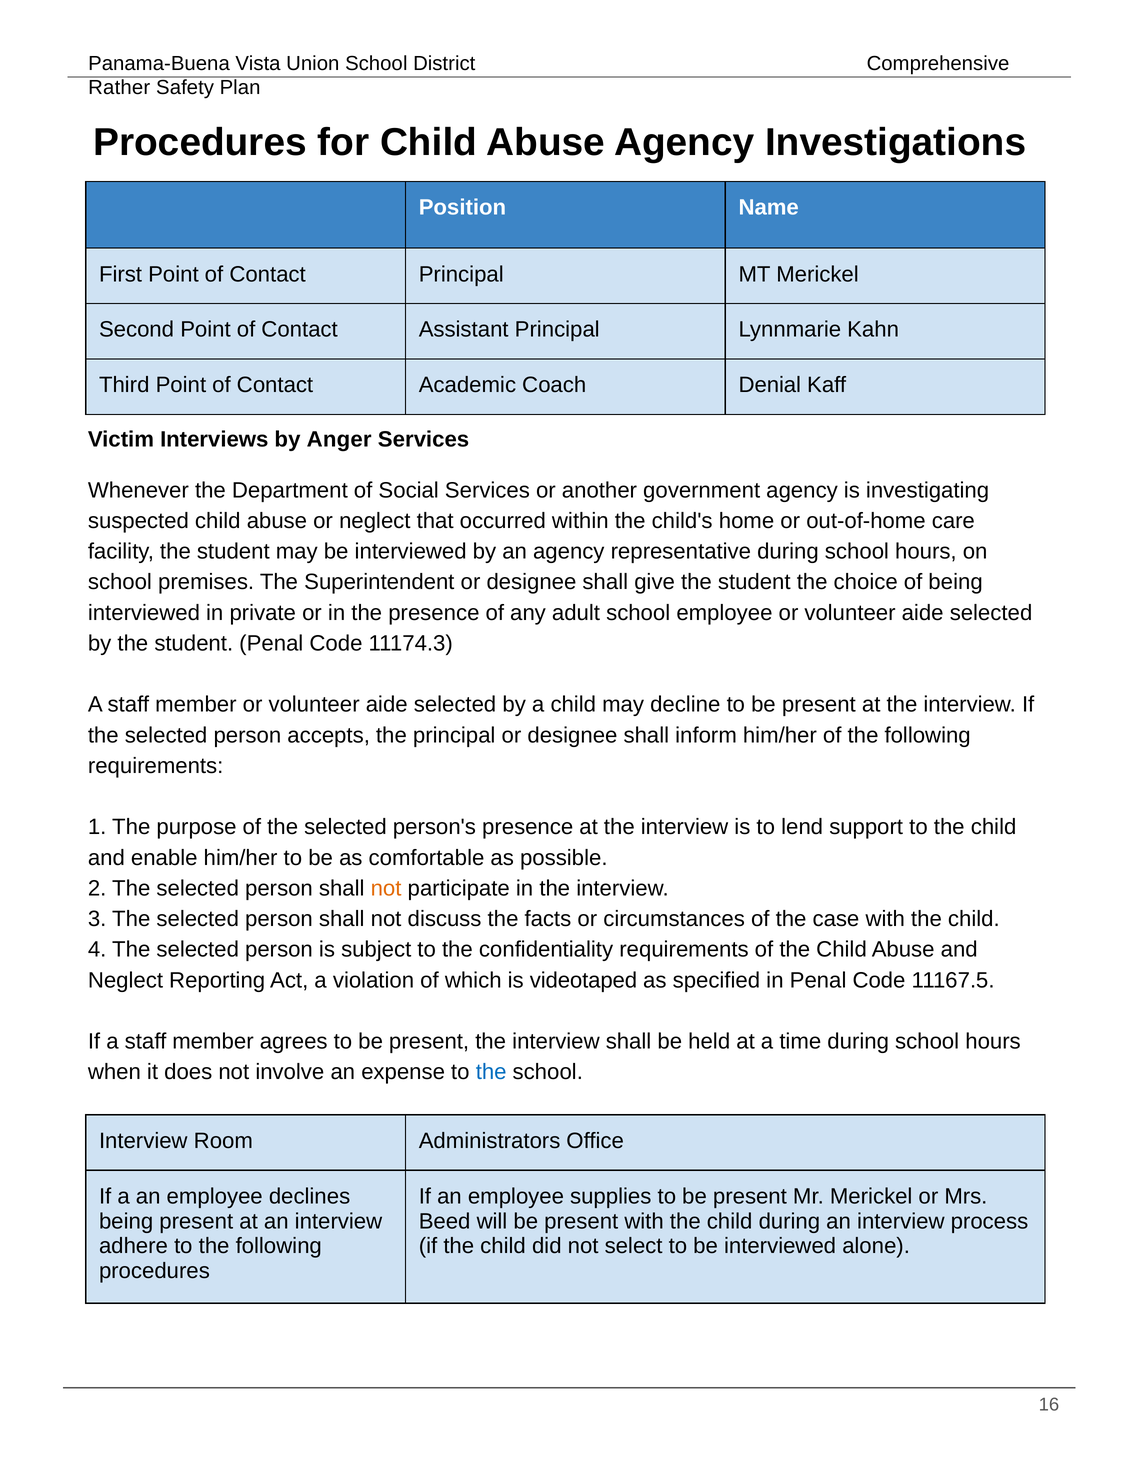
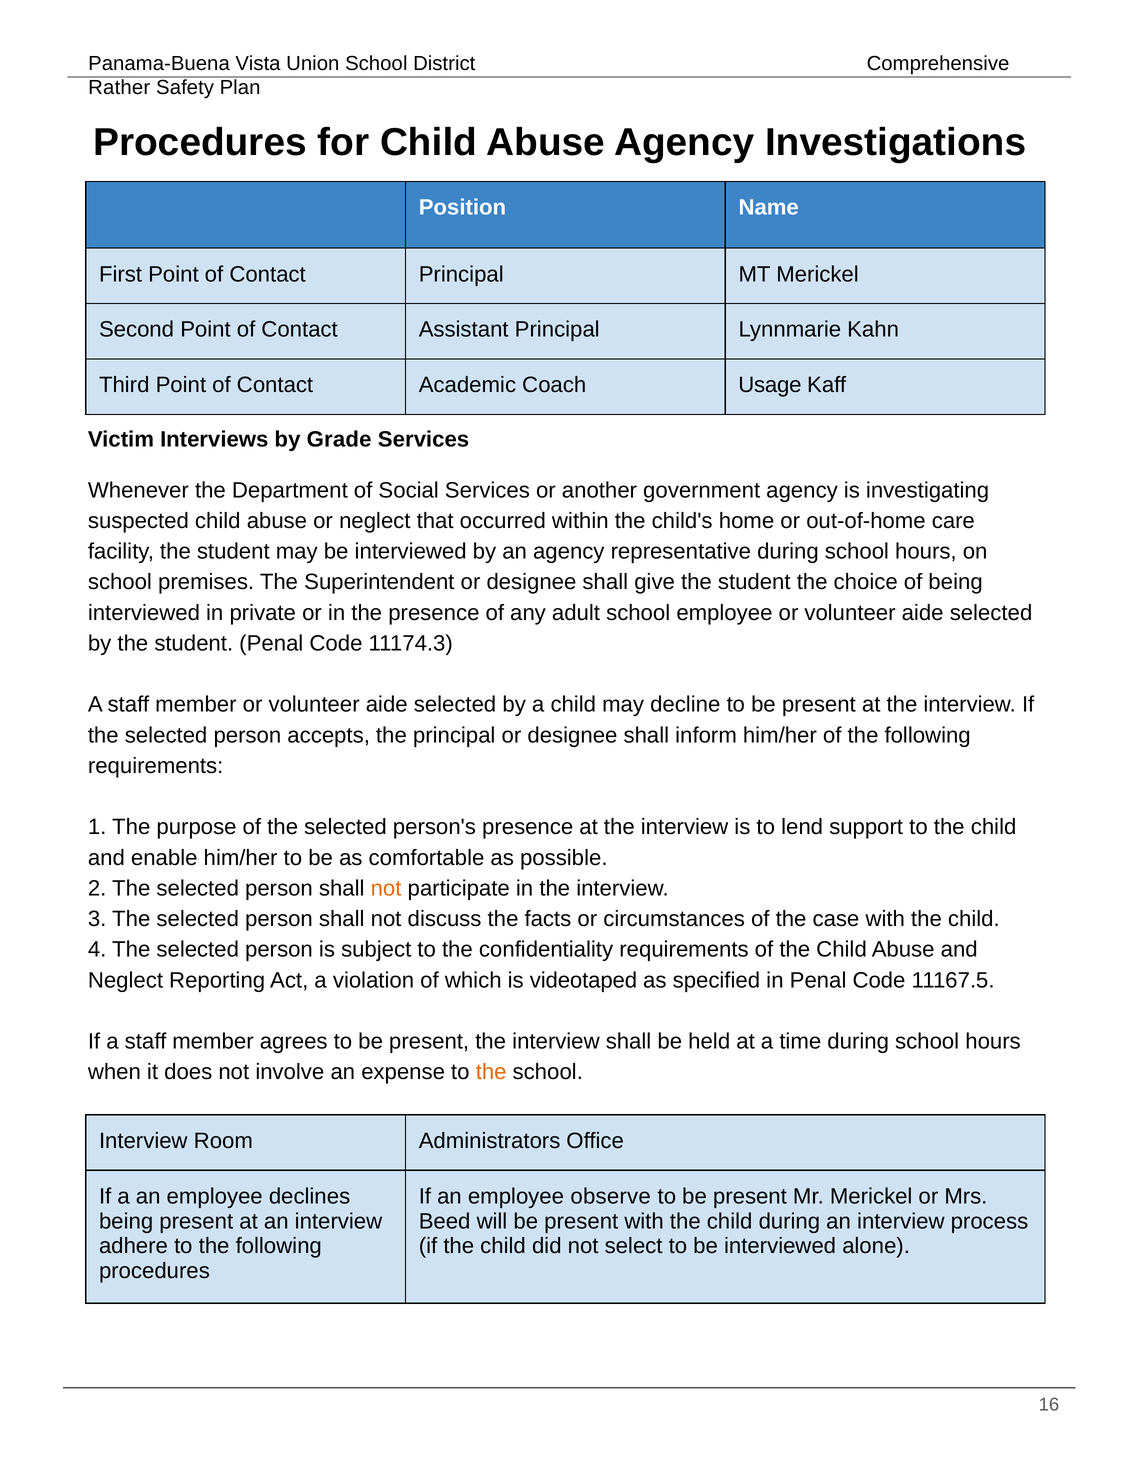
Denial: Denial -> Usage
Anger: Anger -> Grade
the at (491, 1072) colour: blue -> orange
supplies: supplies -> observe
